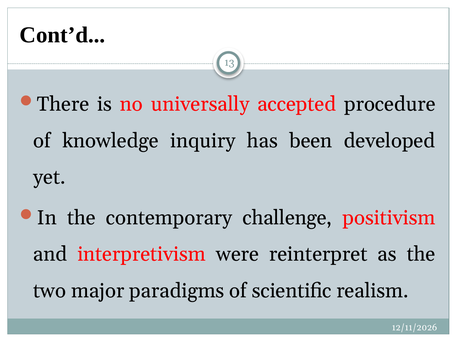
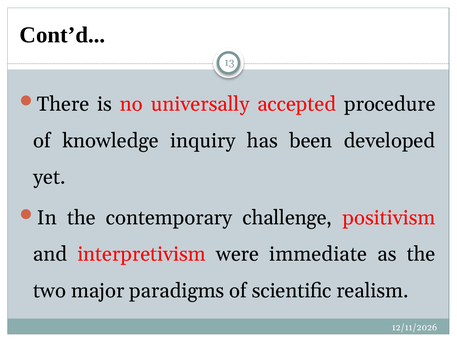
reinterpret: reinterpret -> immediate
